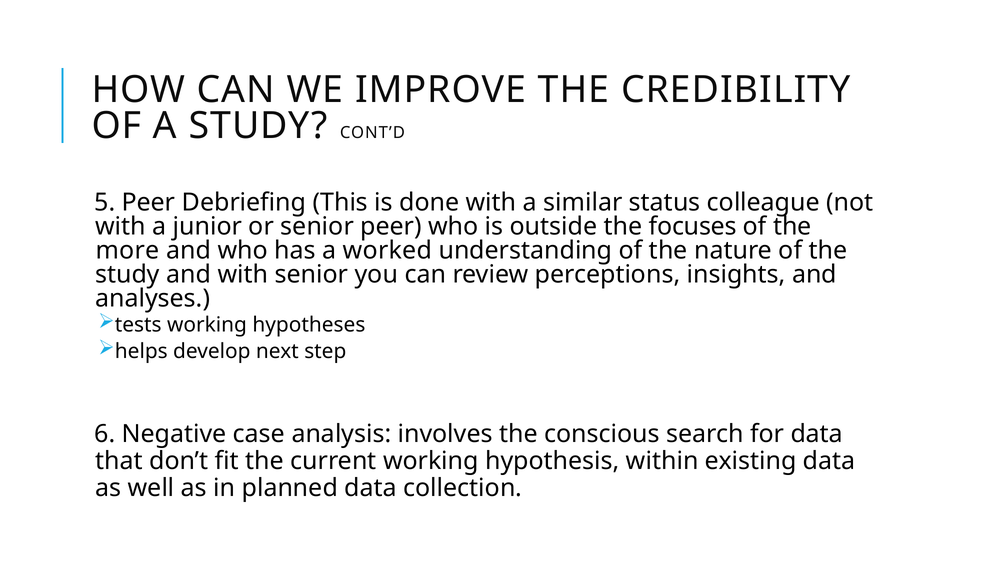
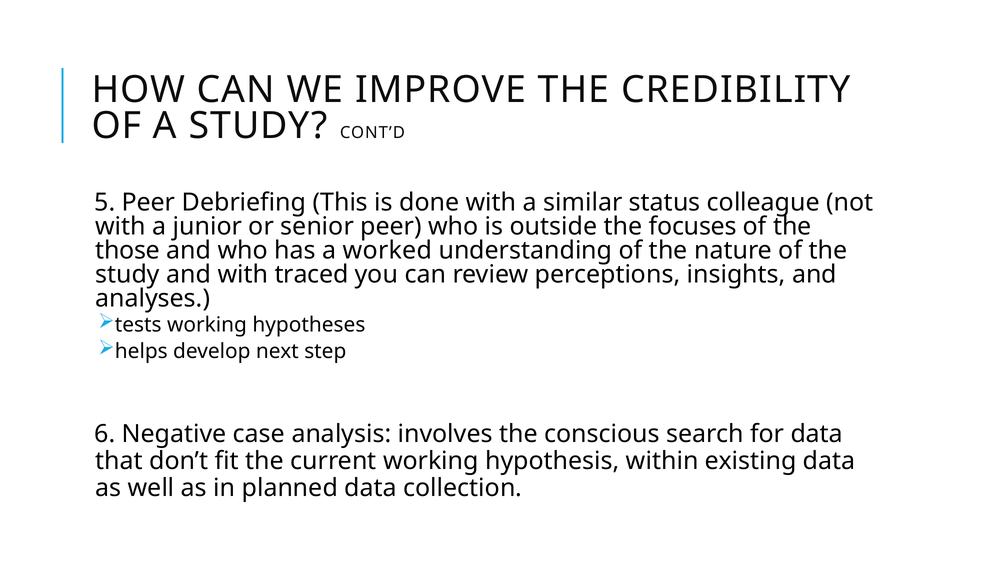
more: more -> those
with senior: senior -> traced
